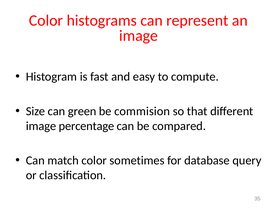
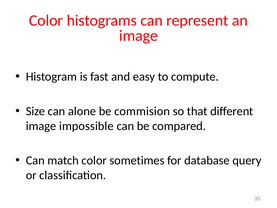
green: green -> alone
percentage: percentage -> impossible
